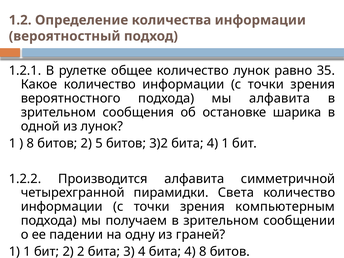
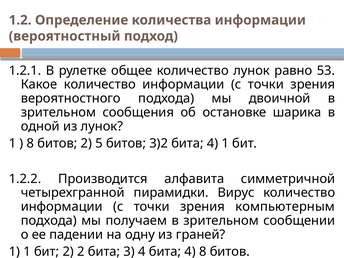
35: 35 -> 53
мы алфавита: алфавита -> двоичной
Света: Света -> Вирус
